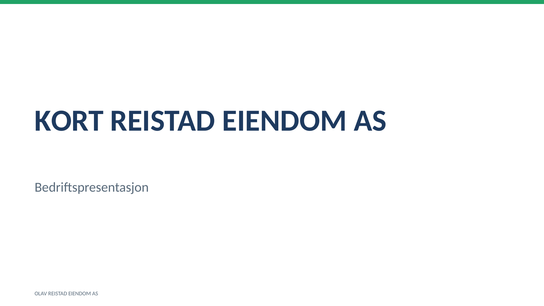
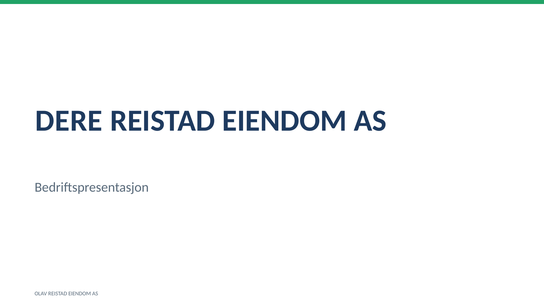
KORT: KORT -> DERE
